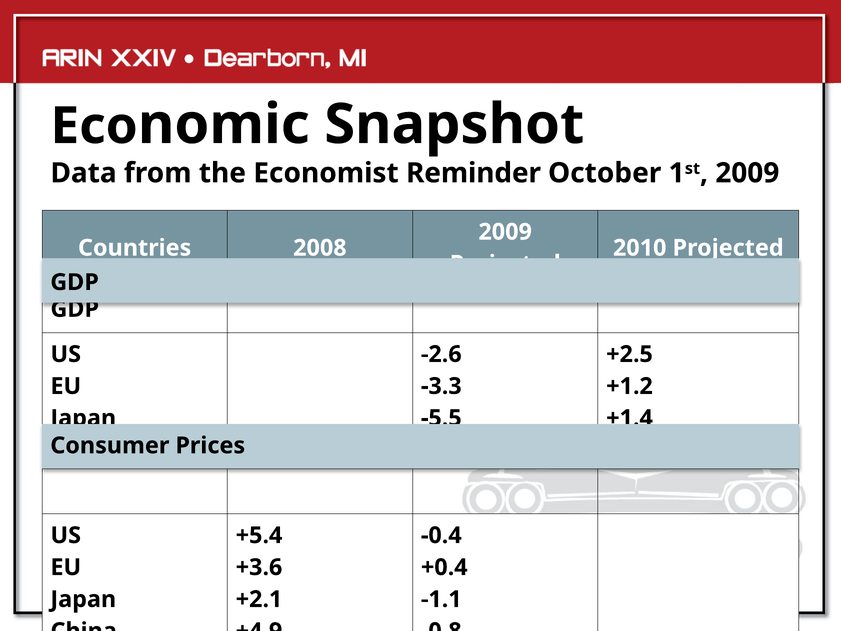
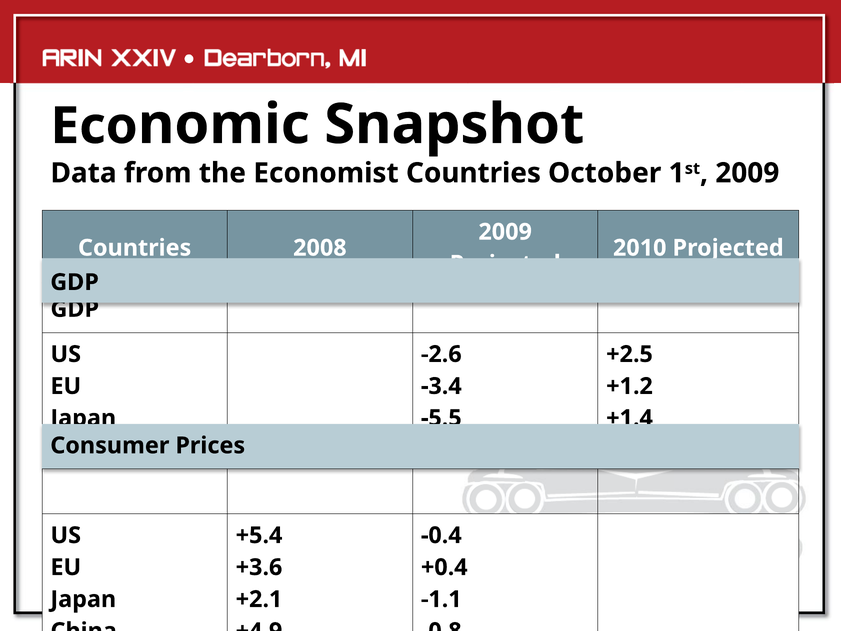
Economist Reminder: Reminder -> Countries
-3.3: -3.3 -> -3.4
